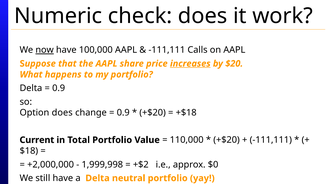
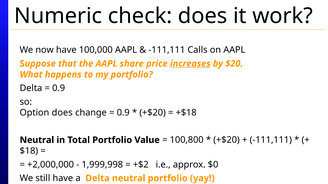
now underline: present -> none
Current at (37, 140): Current -> Neutral
110,000: 110,000 -> 100,800
